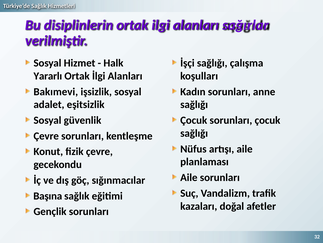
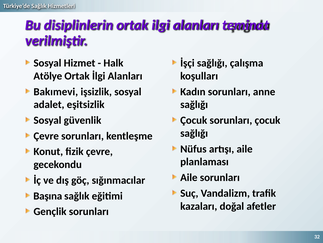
sağırlar: sağırlar -> teminat
Yararlı: Yararlı -> Atölye
